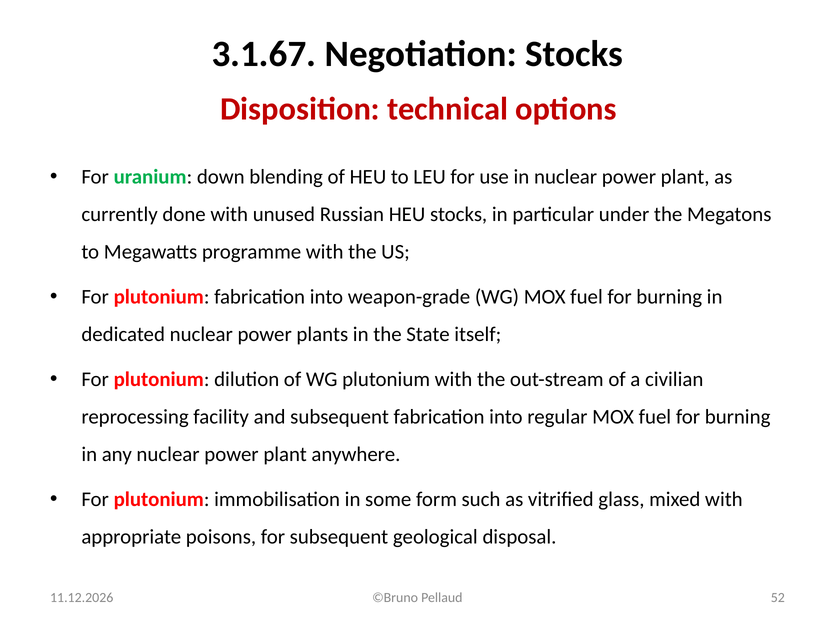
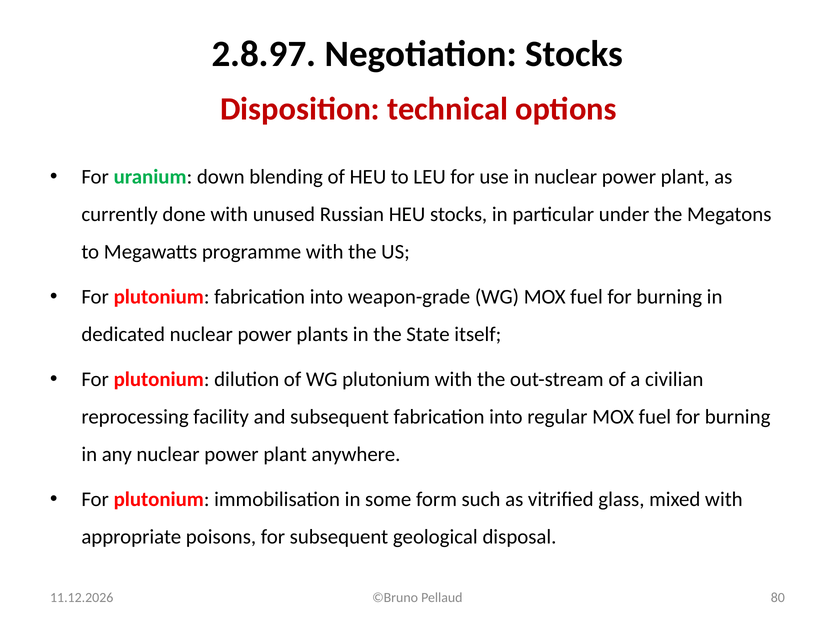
3.1.67: 3.1.67 -> 2.8.97
52: 52 -> 80
